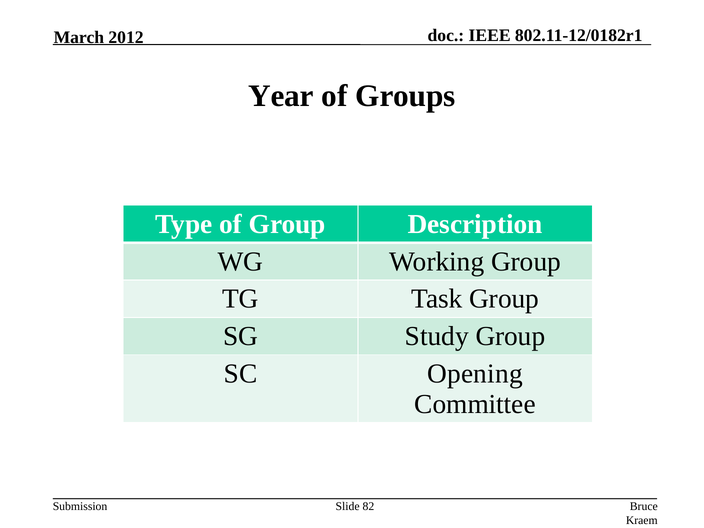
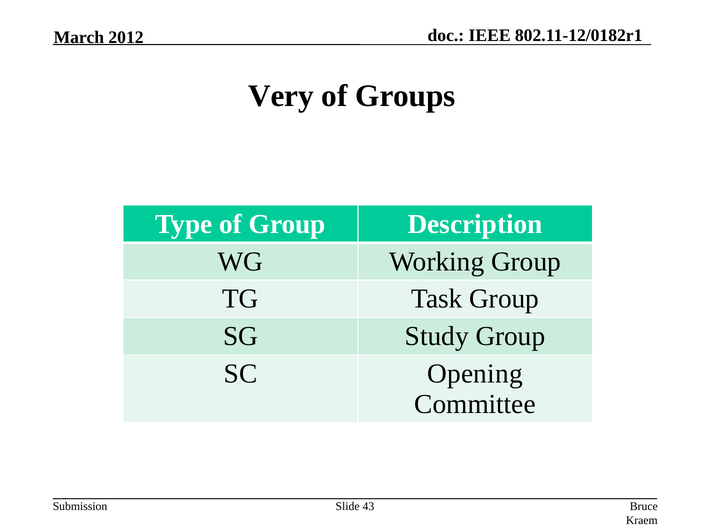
Year: Year -> Very
82: 82 -> 43
